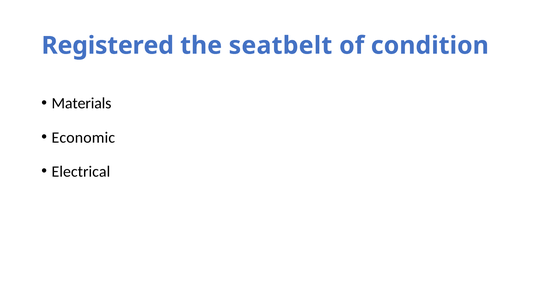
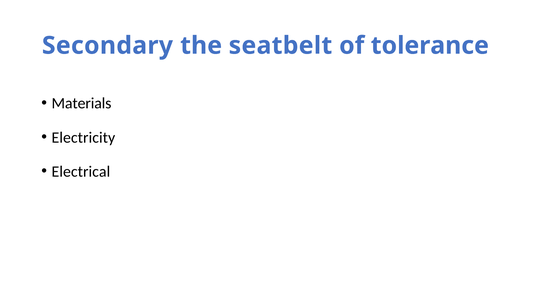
Registered: Registered -> Secondary
condition: condition -> tolerance
Economic: Economic -> Electricity
